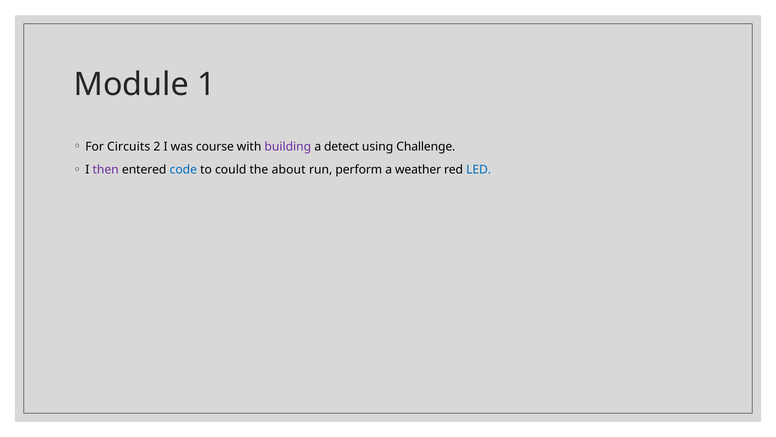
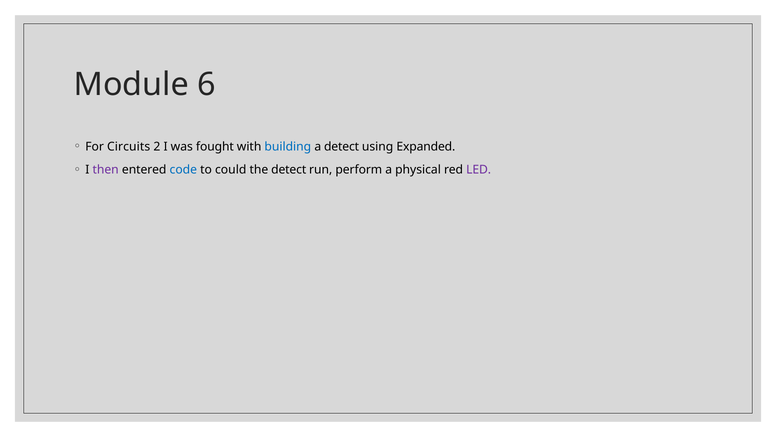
1: 1 -> 6
course: course -> fought
building colour: purple -> blue
Challenge: Challenge -> Expanded
the about: about -> detect
weather: weather -> physical
LED colour: blue -> purple
